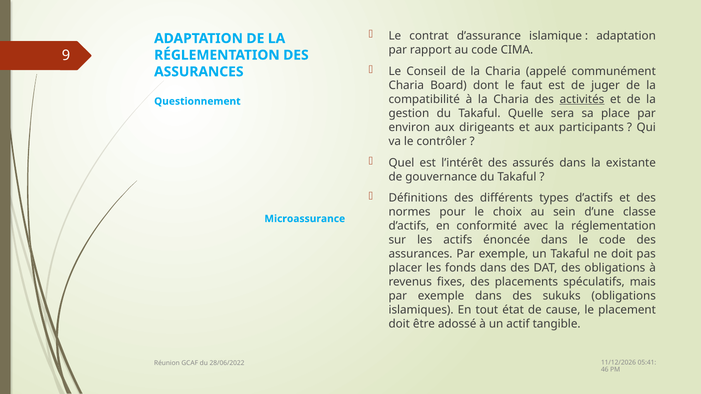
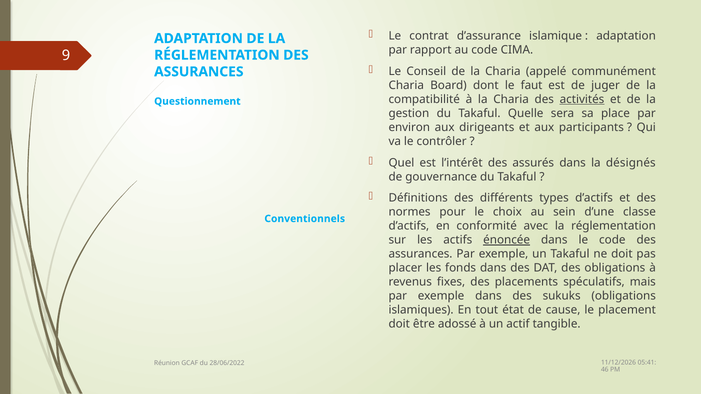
existante: existante -> désignés
Microassurance: Microassurance -> Conventionnels
énoncée underline: none -> present
